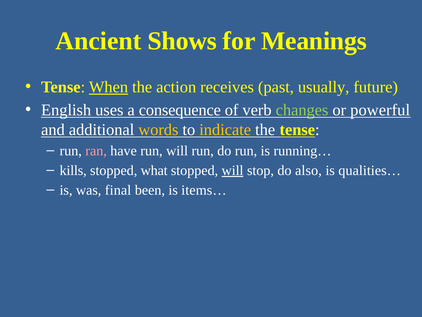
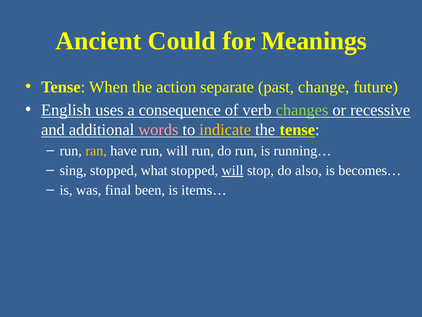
Shows: Shows -> Could
When underline: present -> none
receives: receives -> separate
usually: usually -> change
powerful: powerful -> recessive
words colour: yellow -> pink
ran colour: pink -> yellow
kills: kills -> sing
qualities…: qualities… -> becomes…
